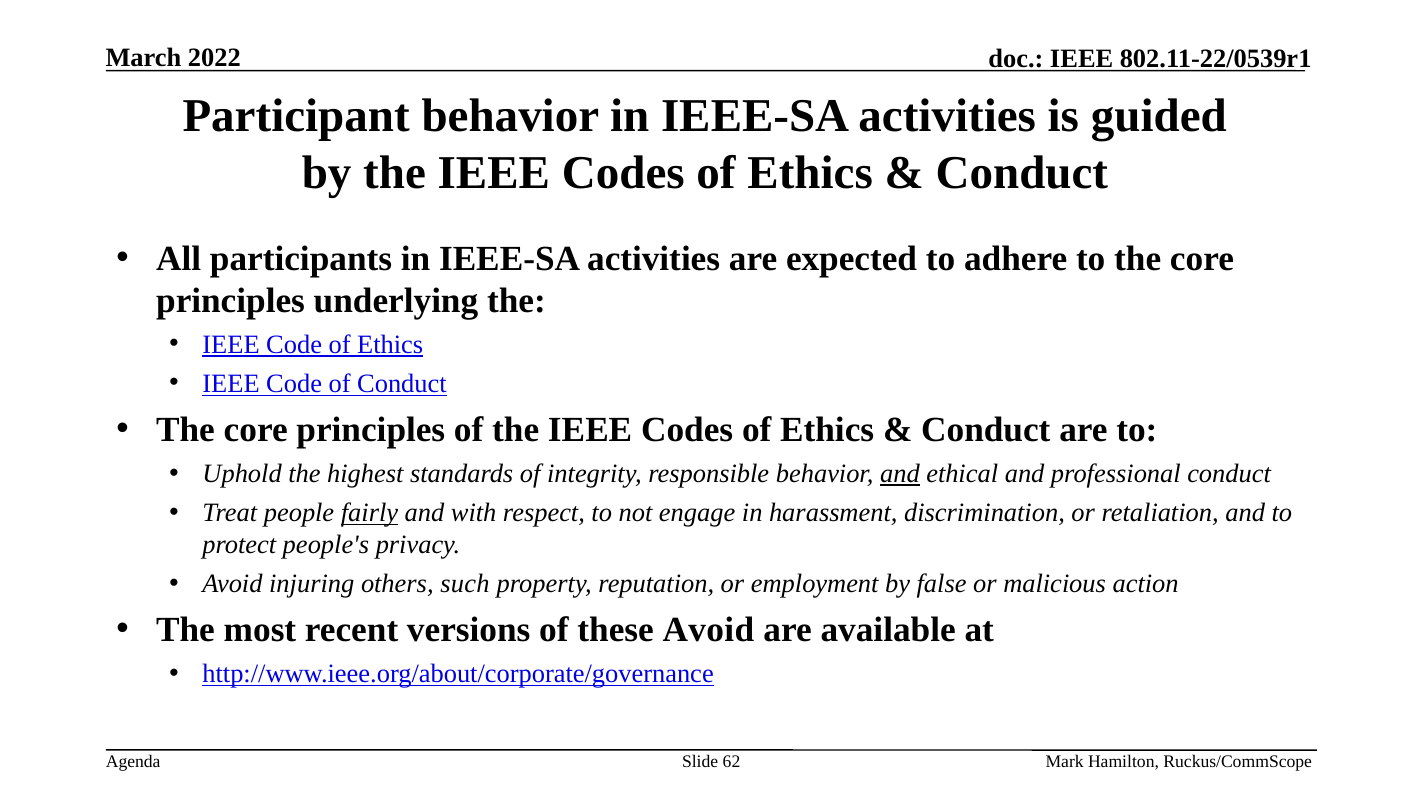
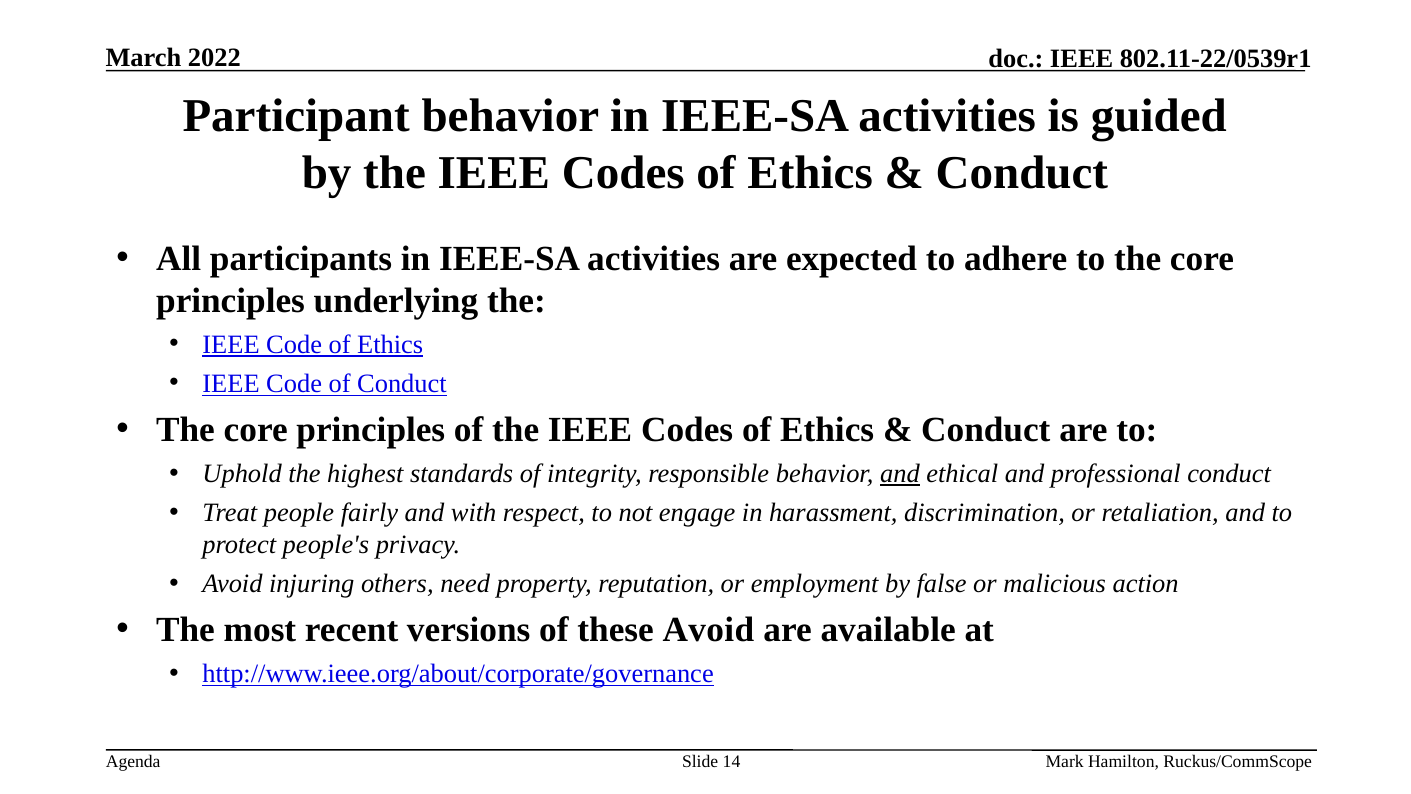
fairly underline: present -> none
such: such -> need
62: 62 -> 14
